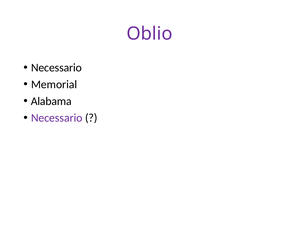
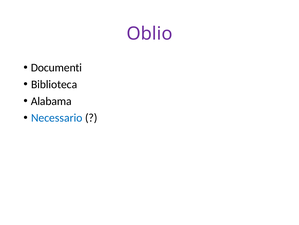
Necessario at (56, 67): Necessario -> Documenti
Memorial: Memorial -> Biblioteca
Necessario at (57, 118) colour: purple -> blue
